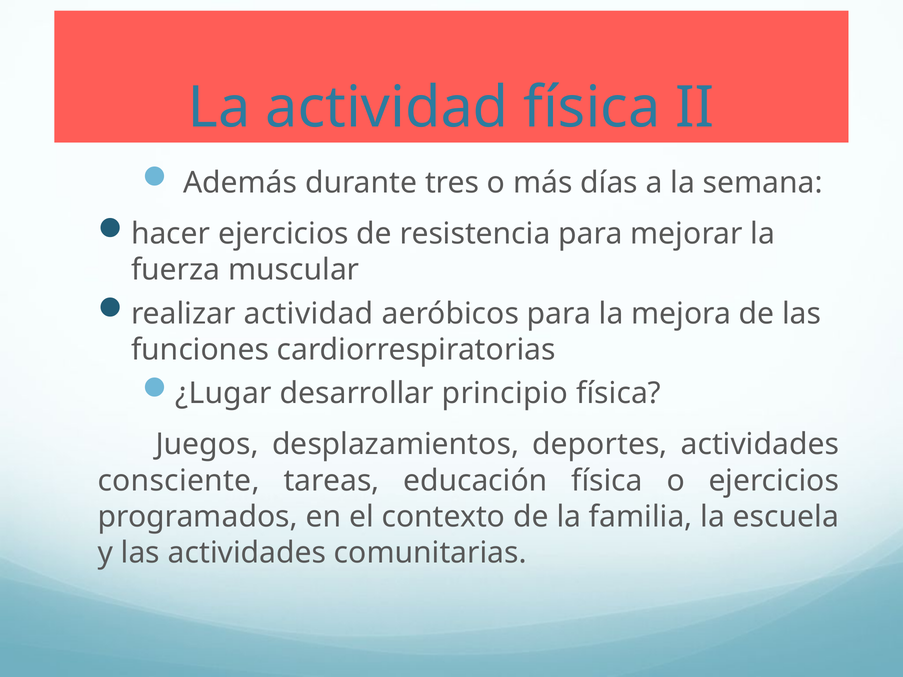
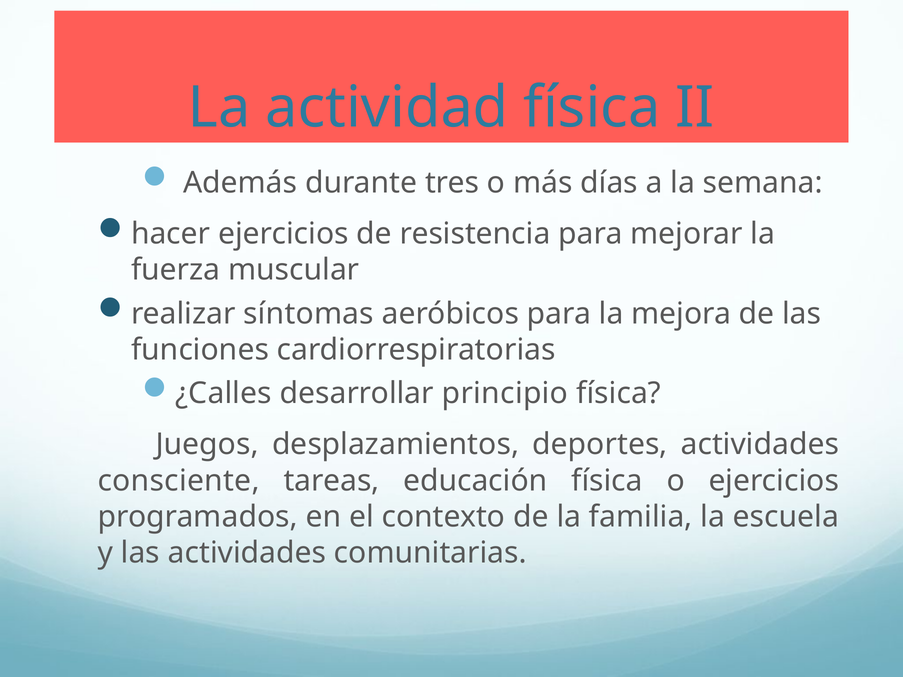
realizar actividad: actividad -> síntomas
¿Lugar: ¿Lugar -> ¿Calles
